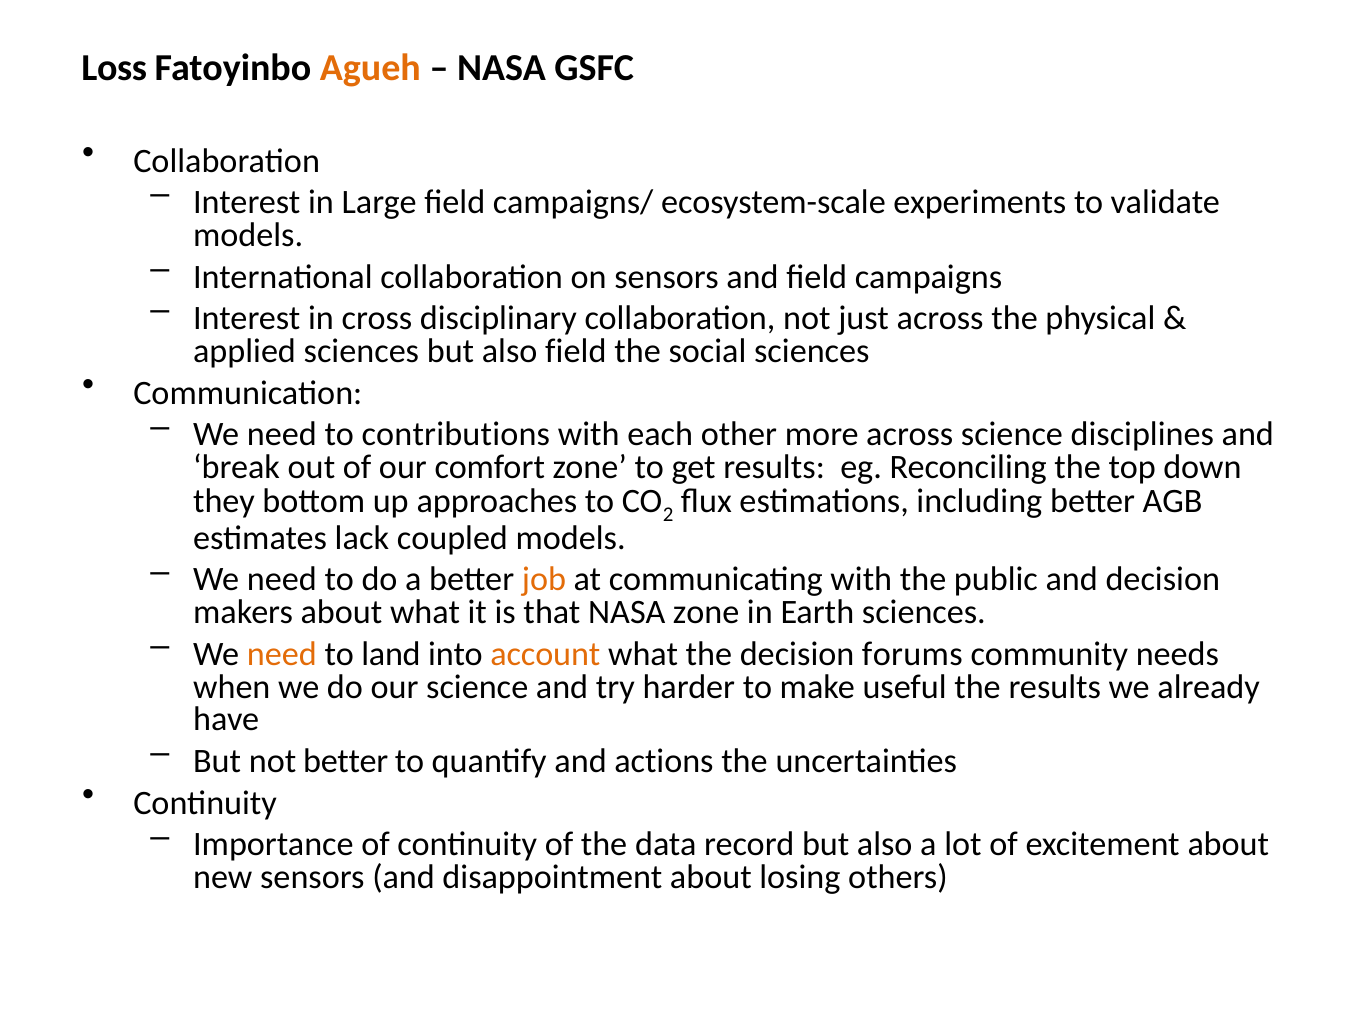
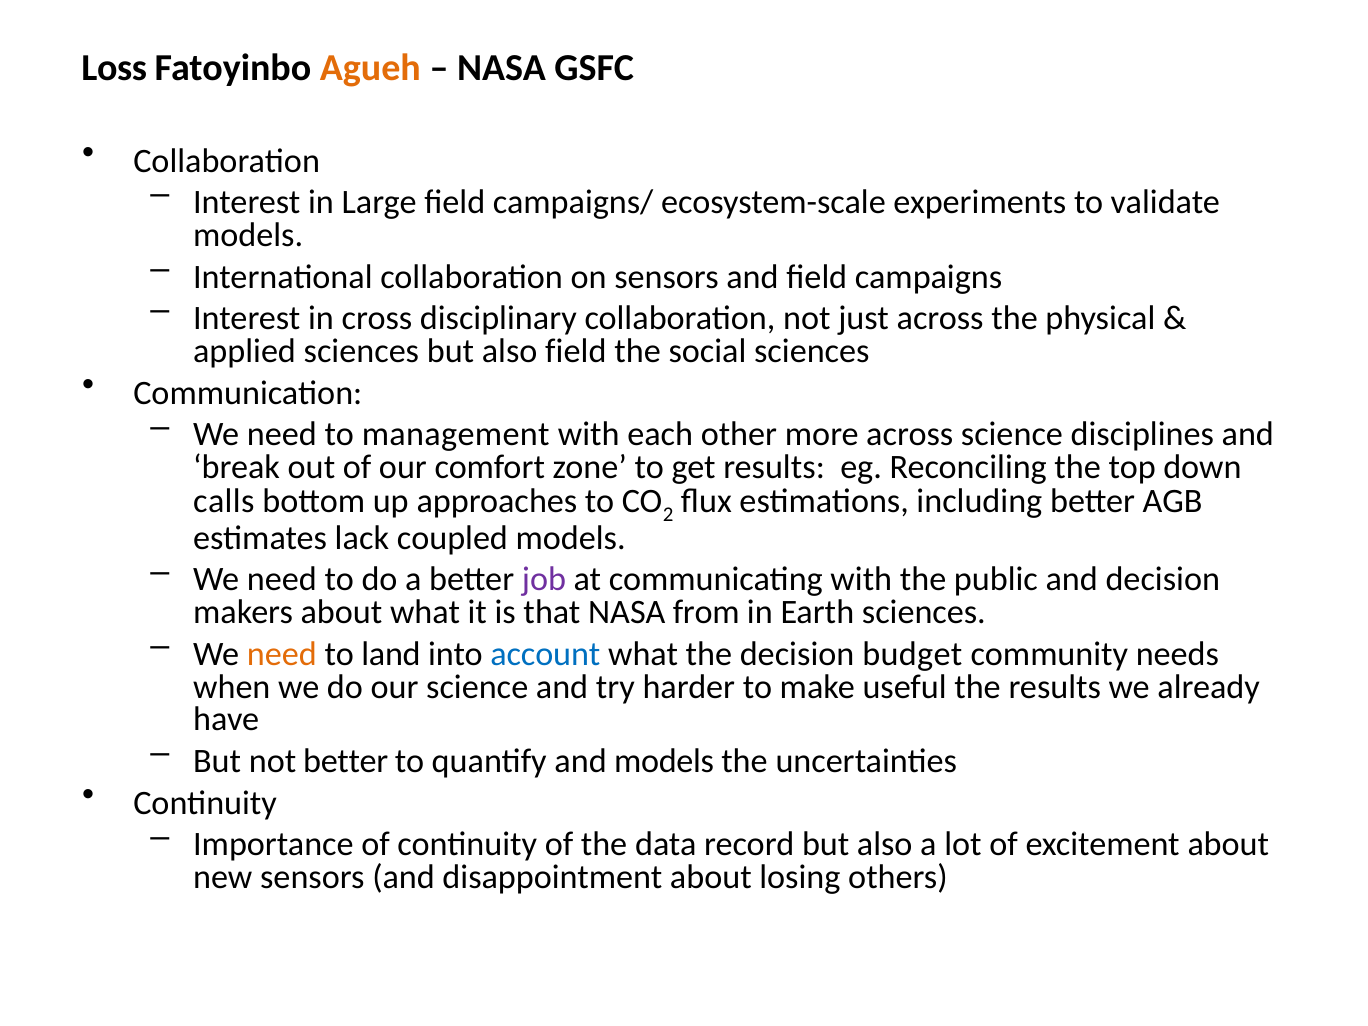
contributions: contributions -> management
they: they -> calls
job colour: orange -> purple
NASA zone: zone -> from
account colour: orange -> blue
forums: forums -> budget
and actions: actions -> models
